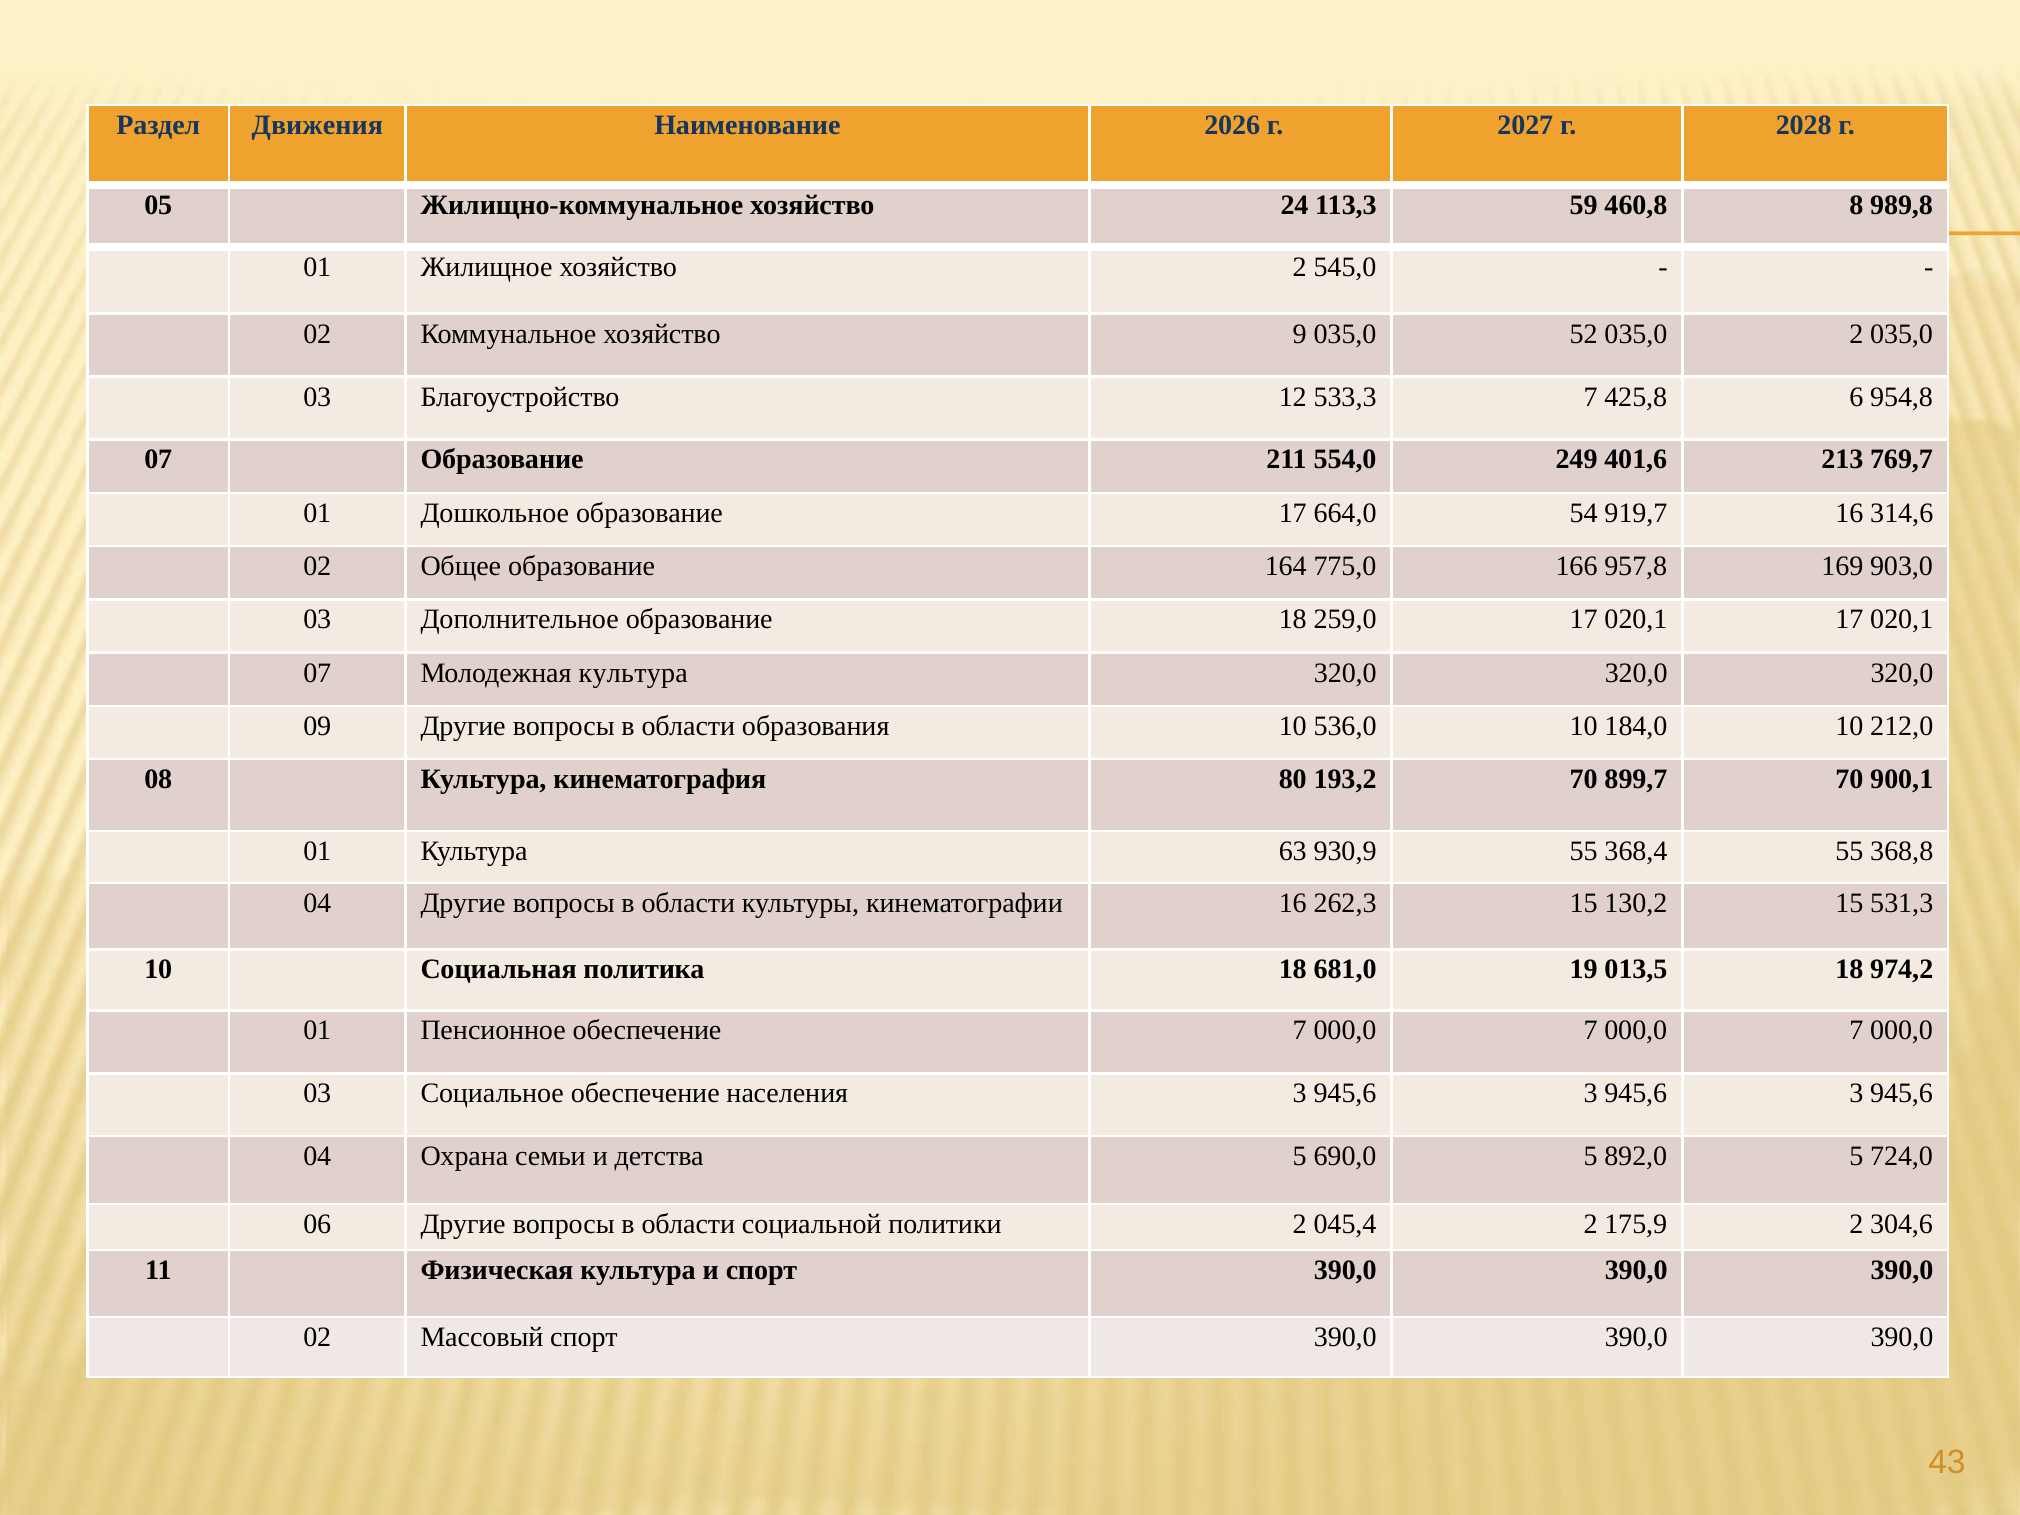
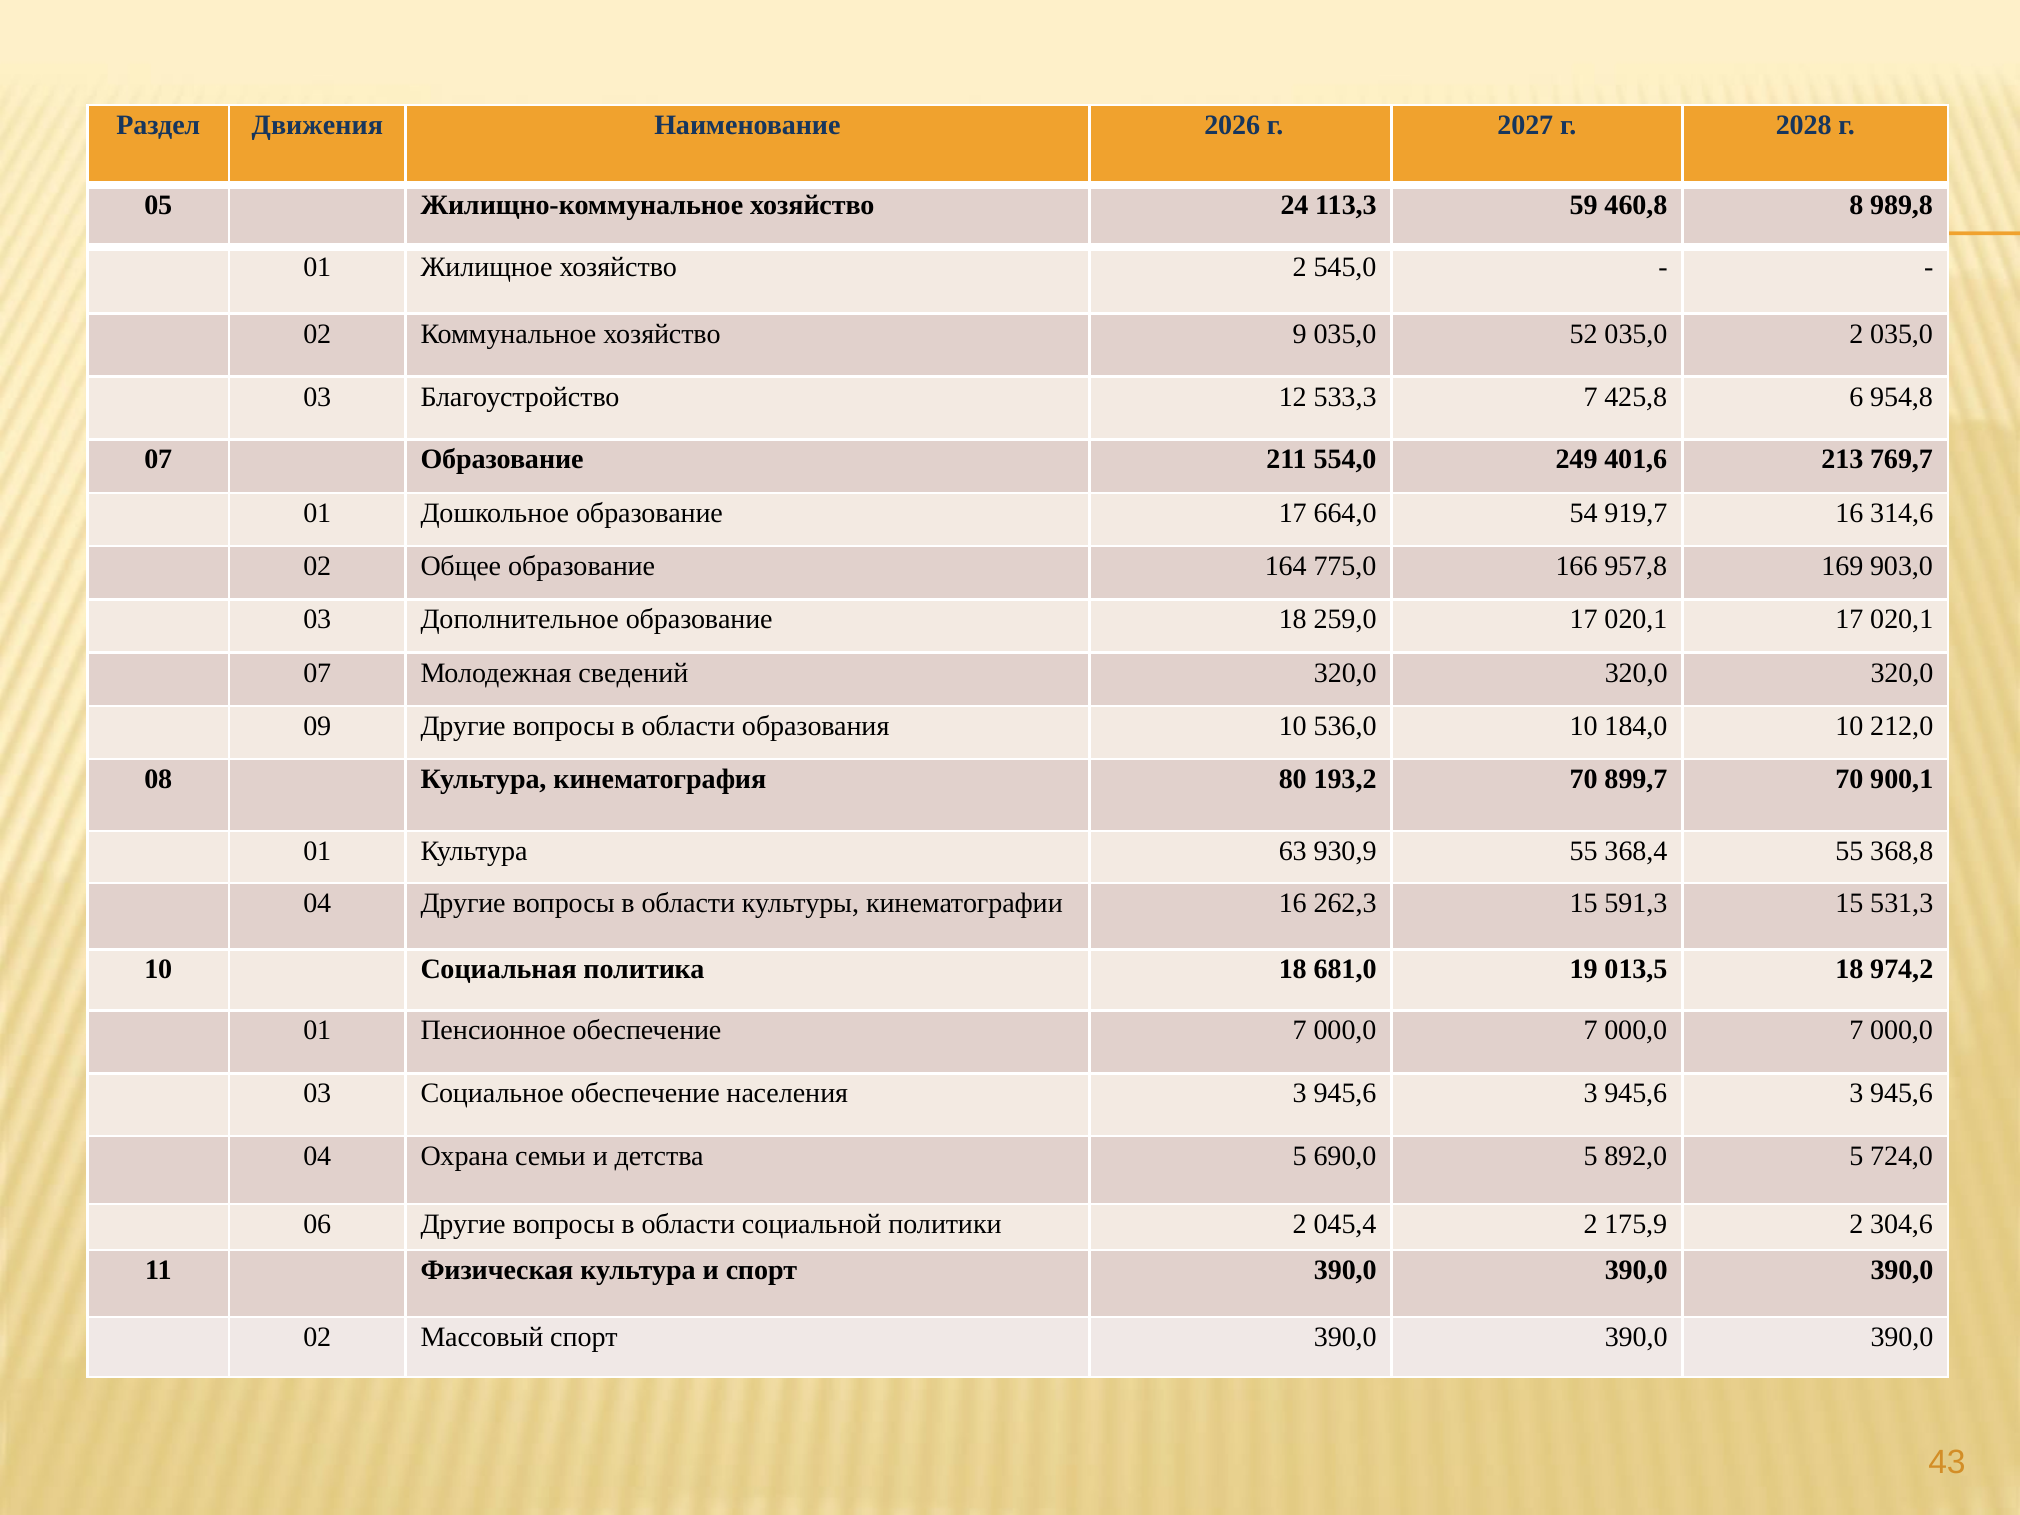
Молодежная культура: культура -> сведений
130,2: 130,2 -> 591,3
